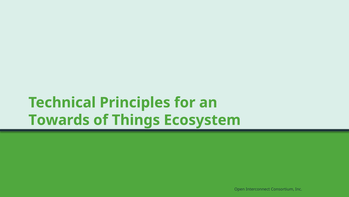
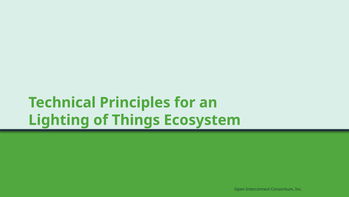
Towards: Towards -> Lighting
